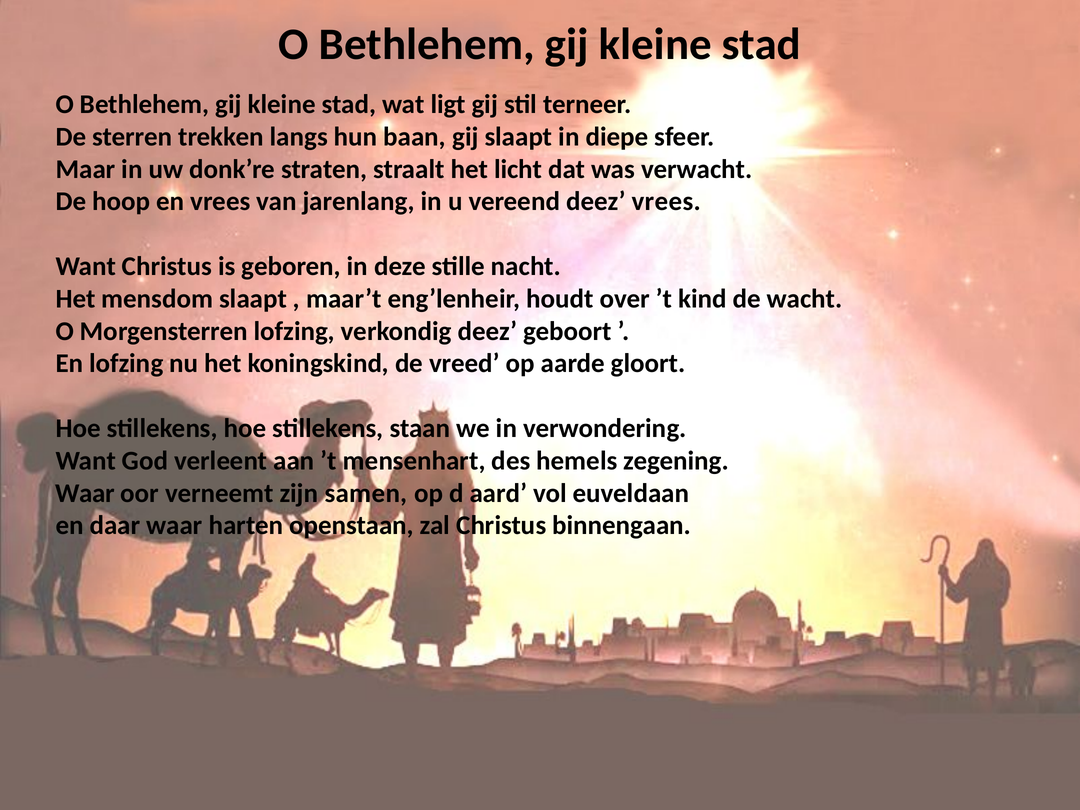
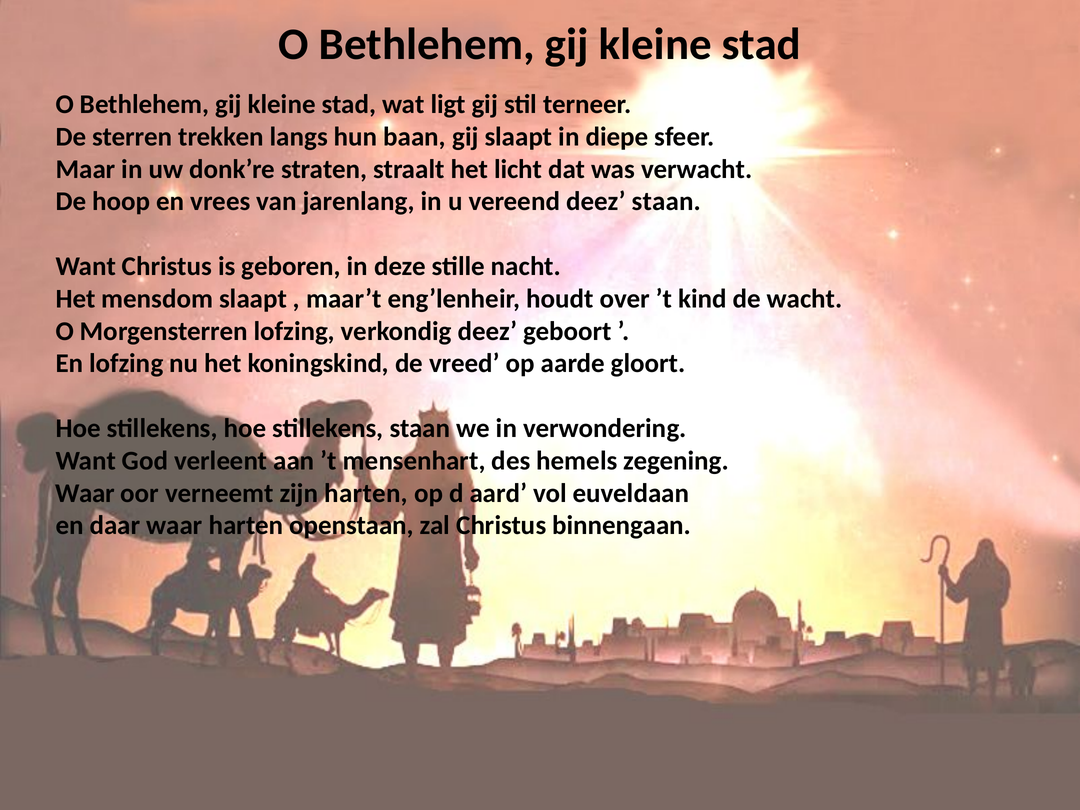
deez vrees: vrees -> staan
zijn samen: samen -> harten
